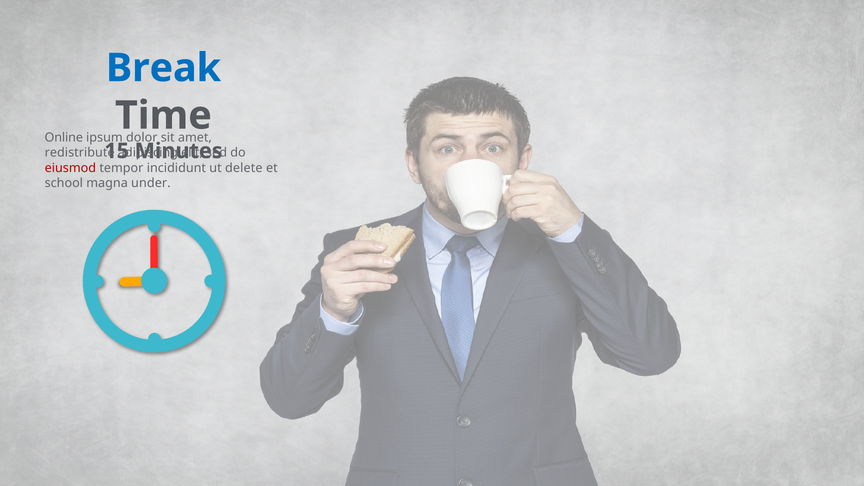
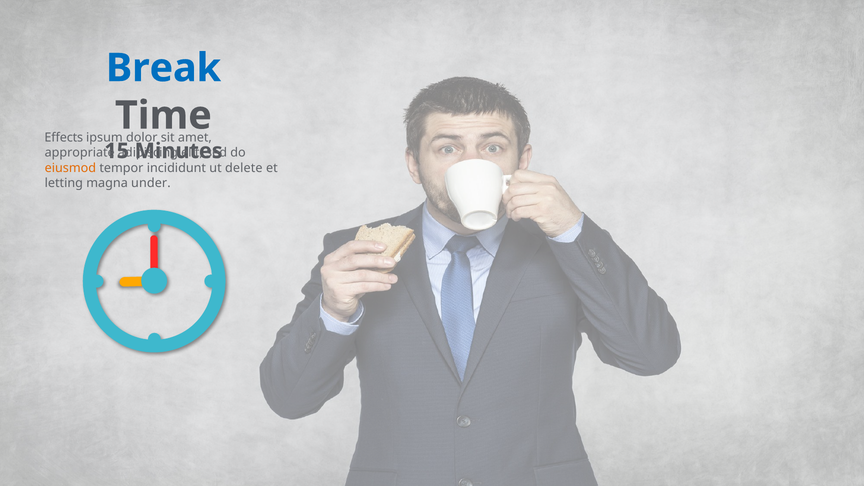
Online: Online -> Effects
redistribute: redistribute -> appropriate
eiusmod colour: red -> orange
school: school -> letting
